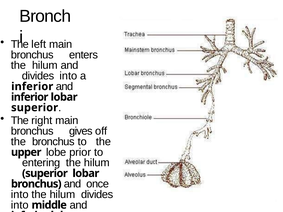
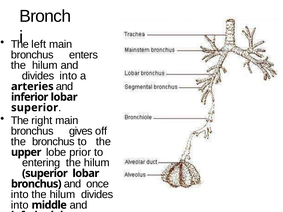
inferior at (32, 87): inferior -> arteries
